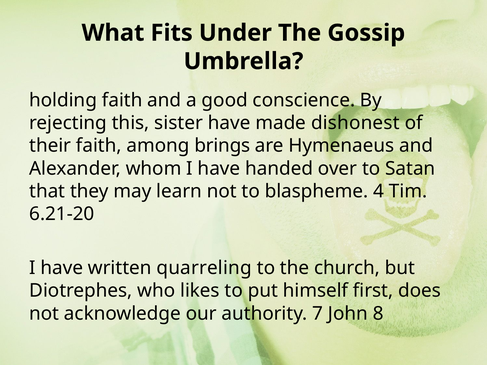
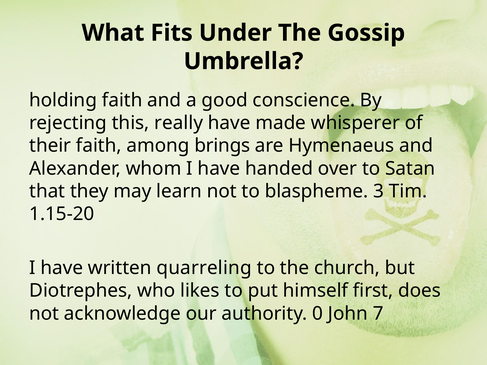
sister: sister -> really
dishonest: dishonest -> whisperer
4: 4 -> 3
6.21-20: 6.21-20 -> 1.15-20
7: 7 -> 0
8: 8 -> 7
